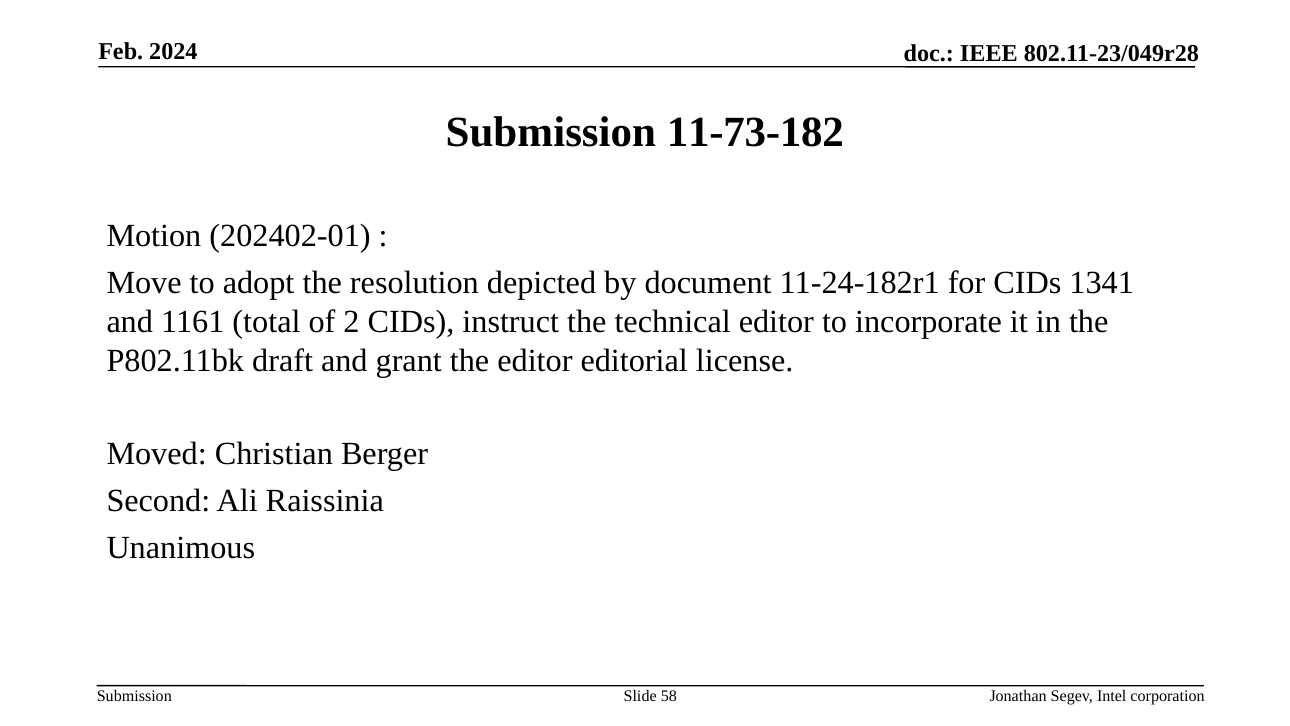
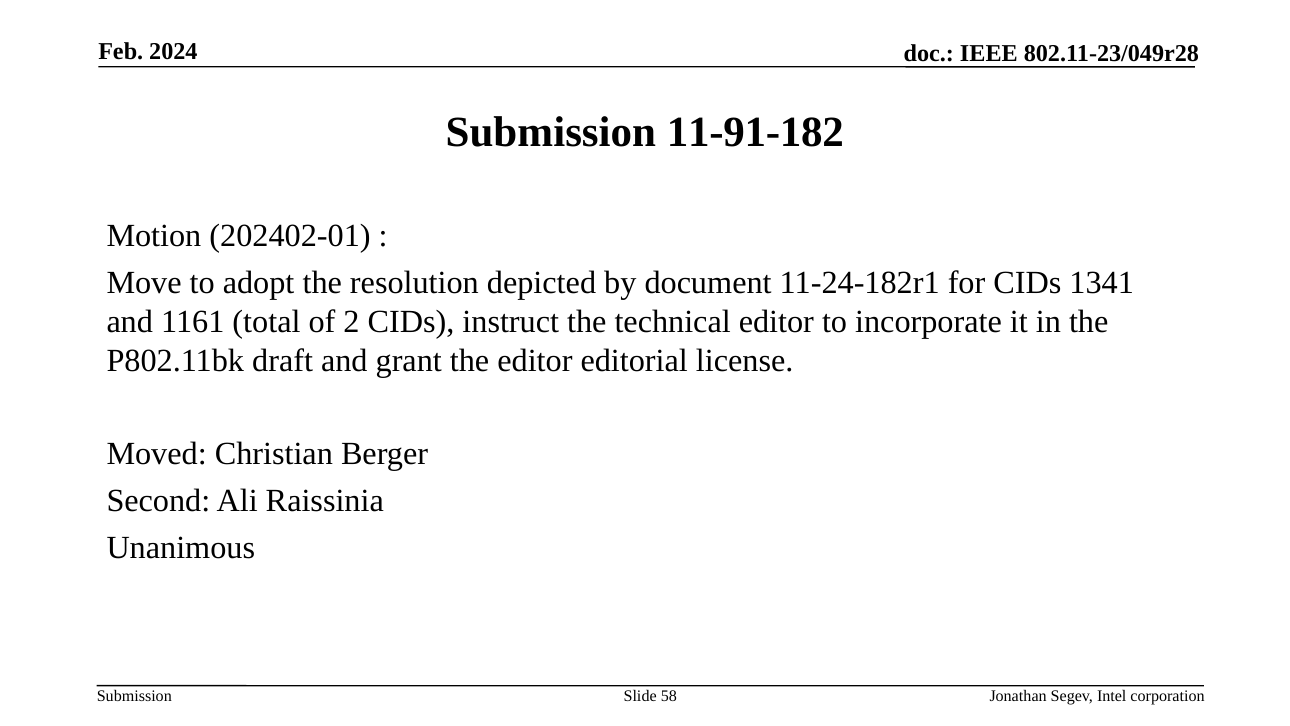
11-73-182: 11-73-182 -> 11-91-182
